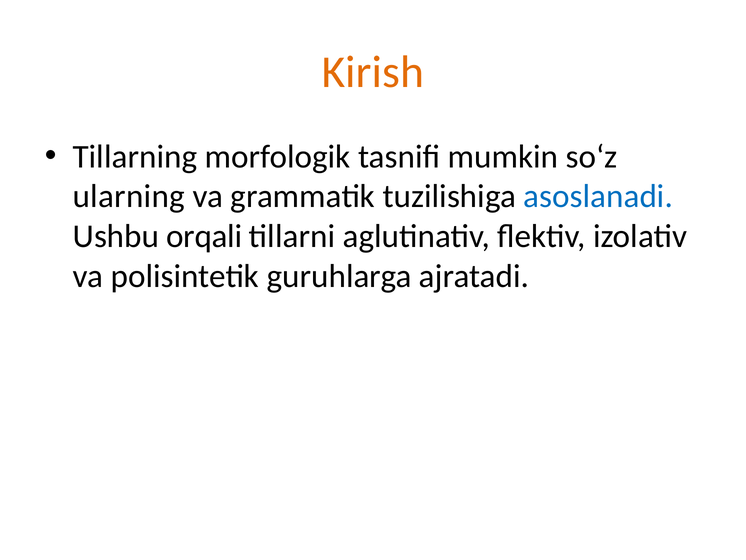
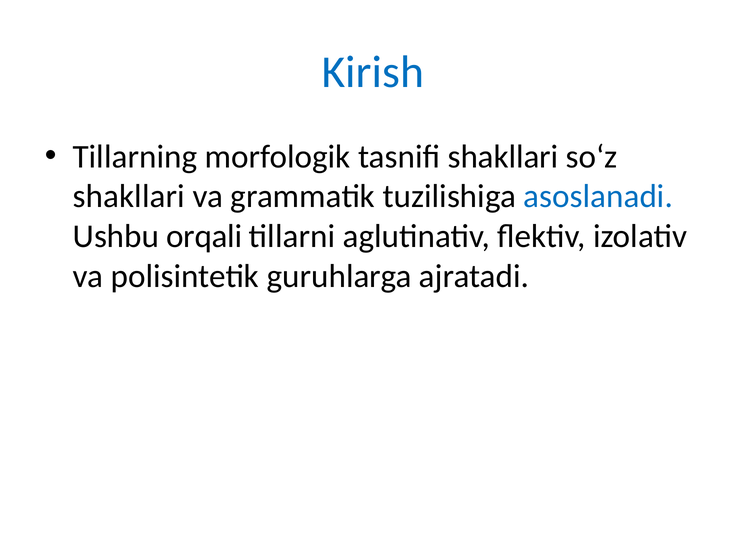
Kirish colour: orange -> blue
tasnifi mumkin: mumkin -> shakllari
ularning at (129, 196): ularning -> shakllari
